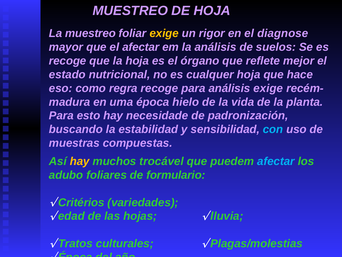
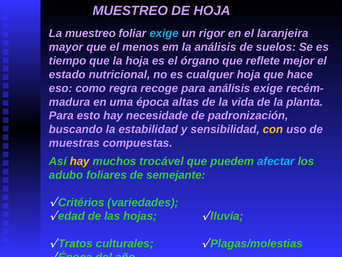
exige at (164, 33) colour: yellow -> light blue
diagnose: diagnose -> laranjeira
el afectar: afectar -> menos
recoge at (68, 61): recoge -> tiempo
hielo: hielo -> altas
con colour: light blue -> yellow
formulario: formulario -> semejante
